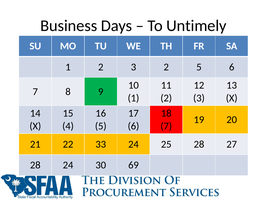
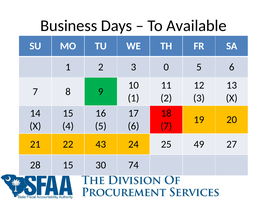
Untimely: Untimely -> Available
3 2: 2 -> 0
33: 33 -> 43
25 28: 28 -> 49
28 24: 24 -> 15
69: 69 -> 74
